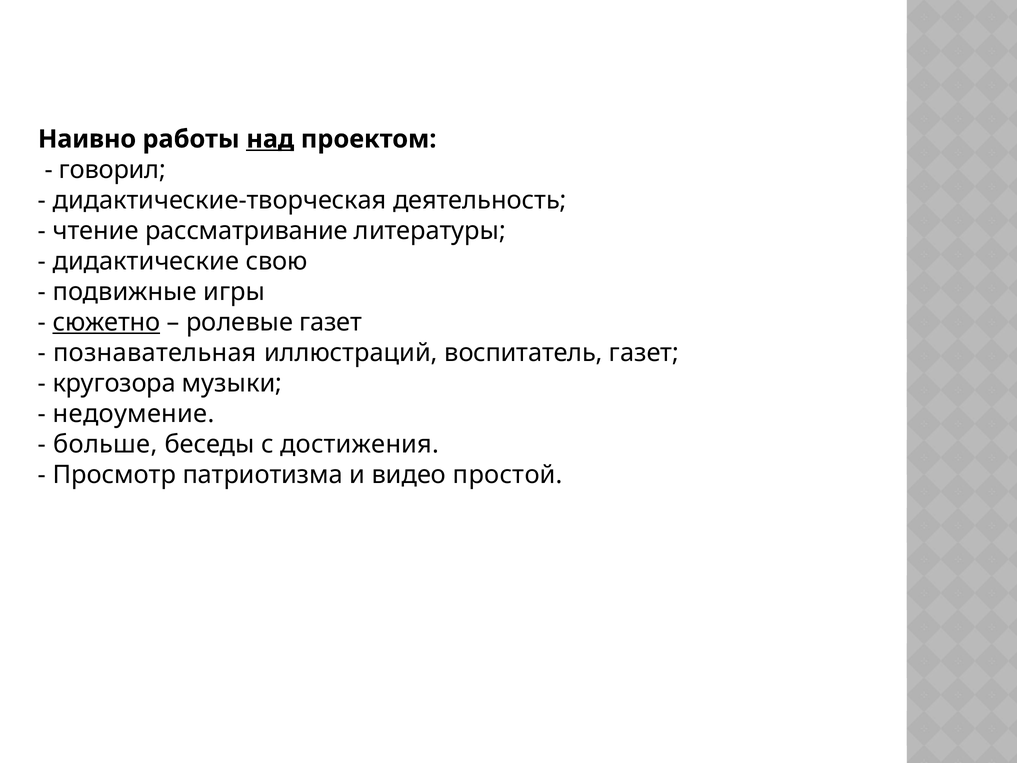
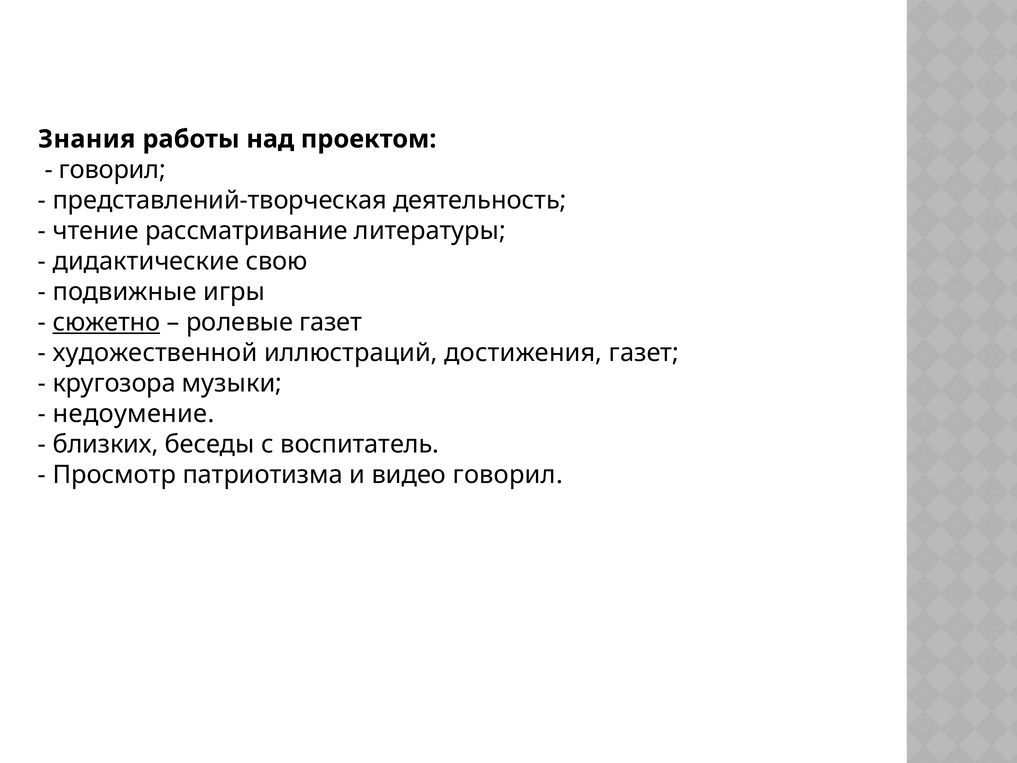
Наивно: Наивно -> Знания
над underline: present -> none
дидактические-творческая: дидактические-творческая -> представлений-творческая
познавательная: познавательная -> художественной
воспитатель: воспитатель -> достижения
больше: больше -> близких
достижения: достижения -> воспитатель
видео простой: простой -> говорил
